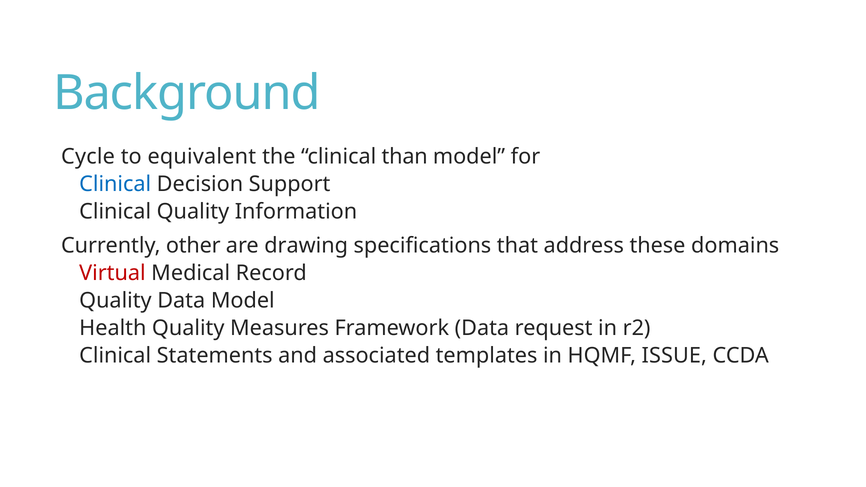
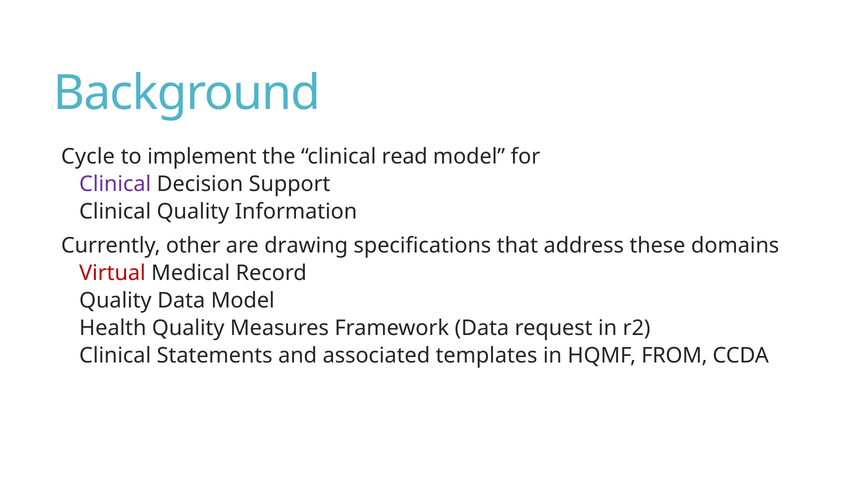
equivalent: equivalent -> implement
than: than -> read
Clinical at (115, 184) colour: blue -> purple
ISSUE: ISSUE -> FROM
